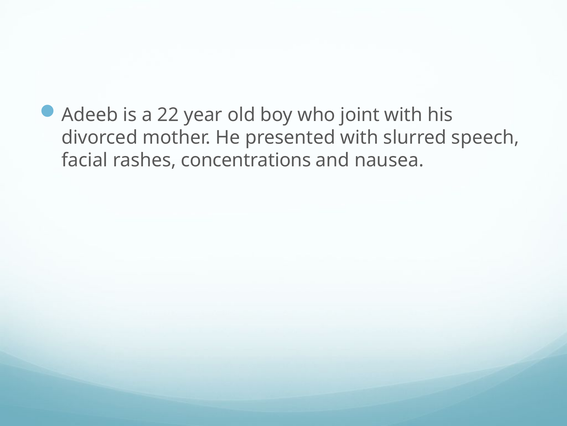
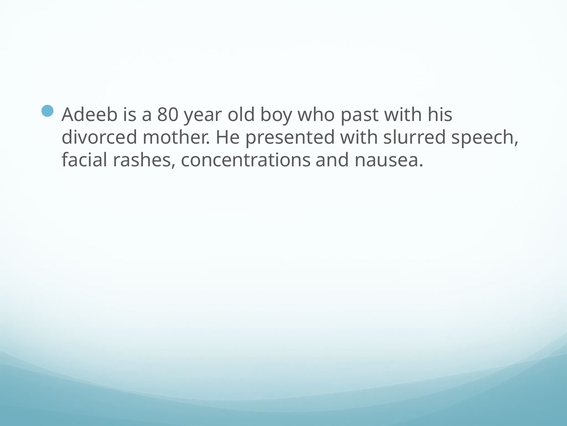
22: 22 -> 80
joint: joint -> past
